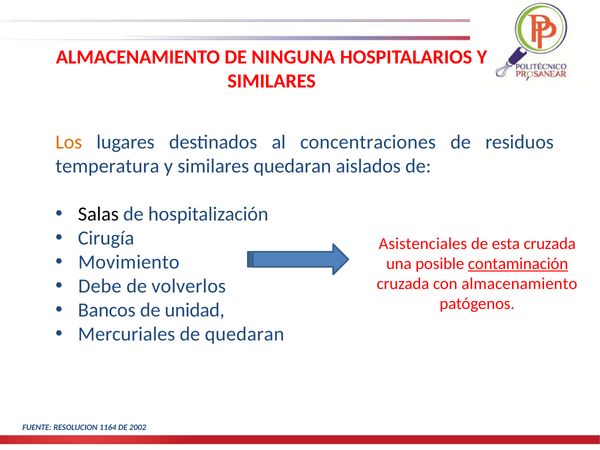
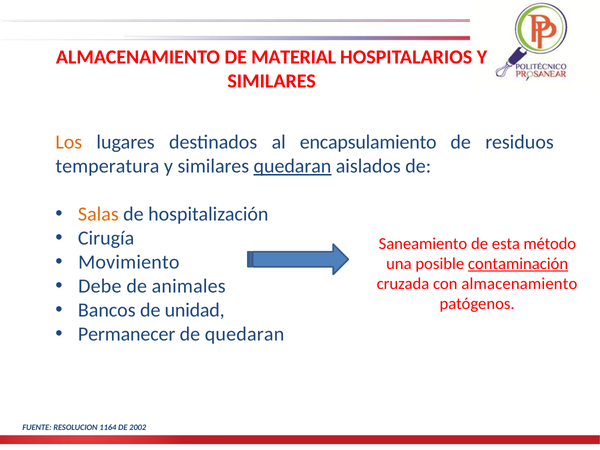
NINGUNA: NINGUNA -> MATERIAL
concentraciones: concentraciones -> encapsulamiento
quedaran at (292, 166) underline: none -> present
Salas colour: black -> orange
Asistenciales: Asistenciales -> Saneamiento
esta cruzada: cruzada -> método
volverlos: volverlos -> animales
Mercuriales: Mercuriales -> Permanecer
